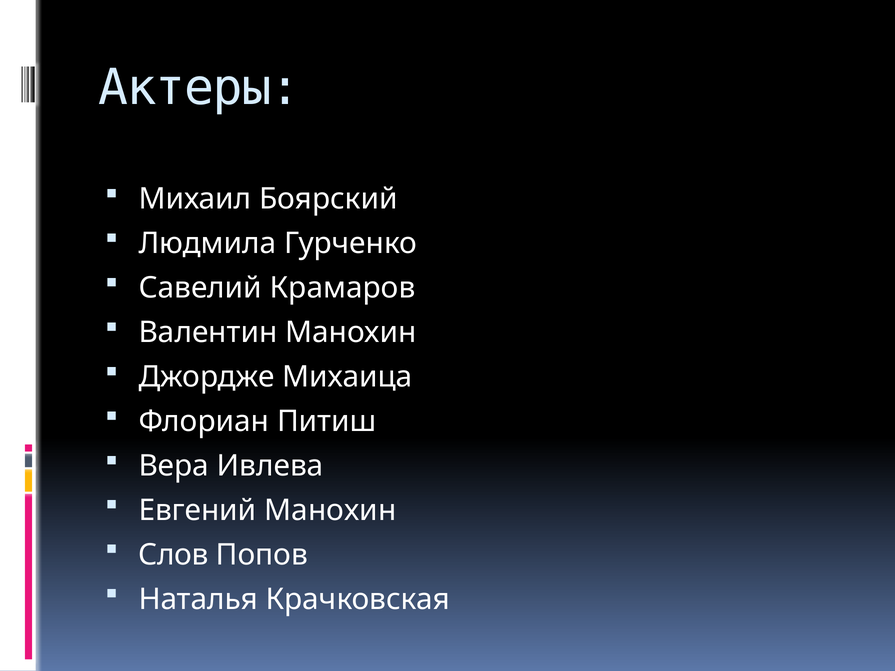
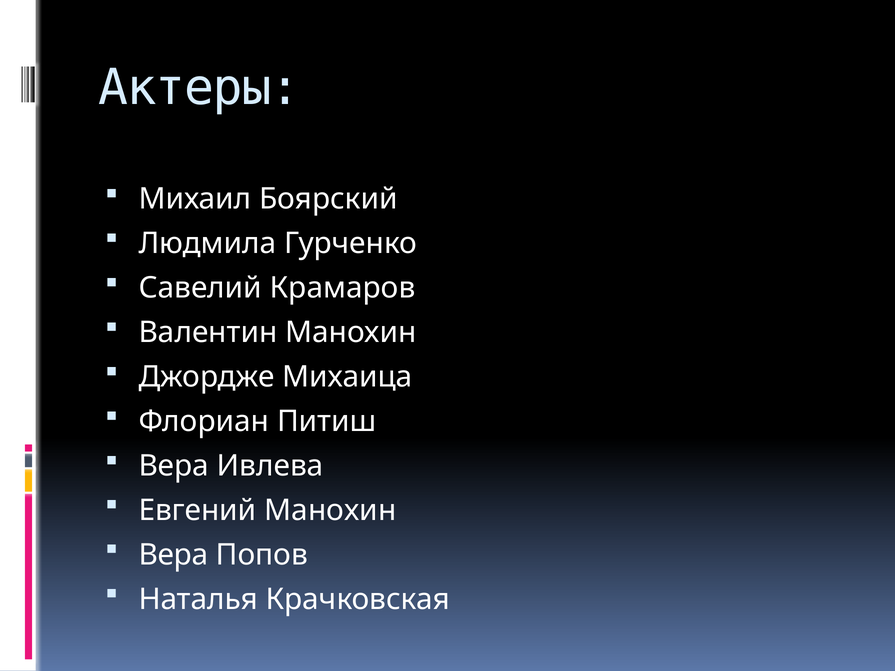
Слов at (173, 555): Слов -> Вера
